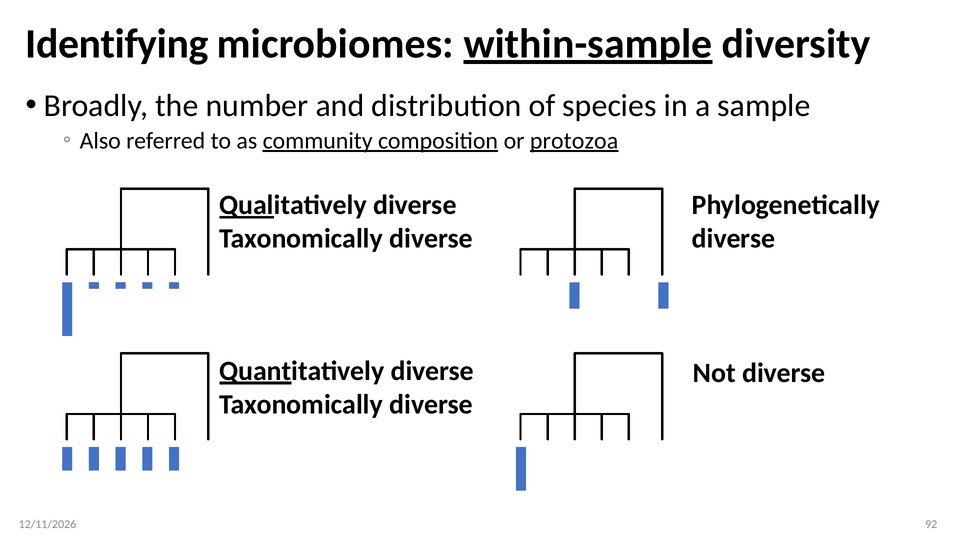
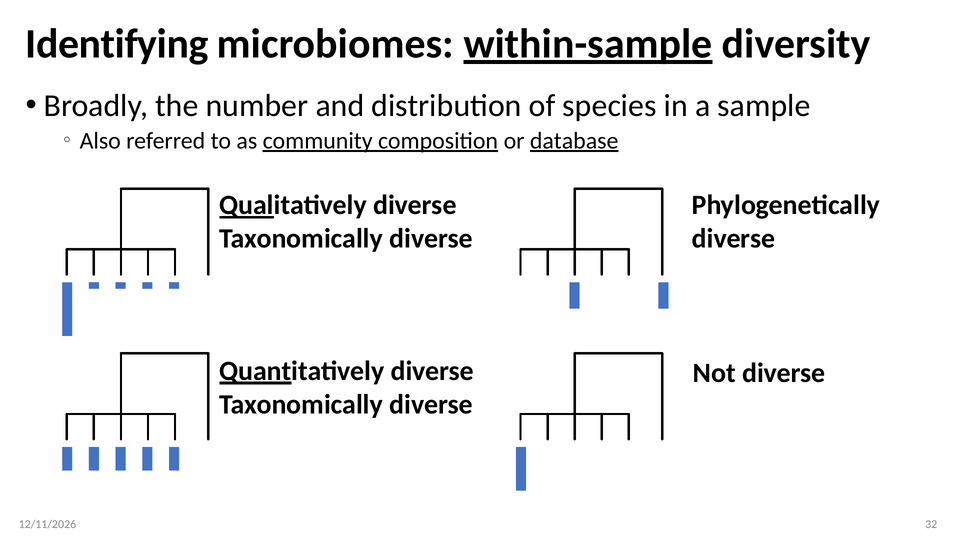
protozoa: protozoa -> database
92: 92 -> 32
